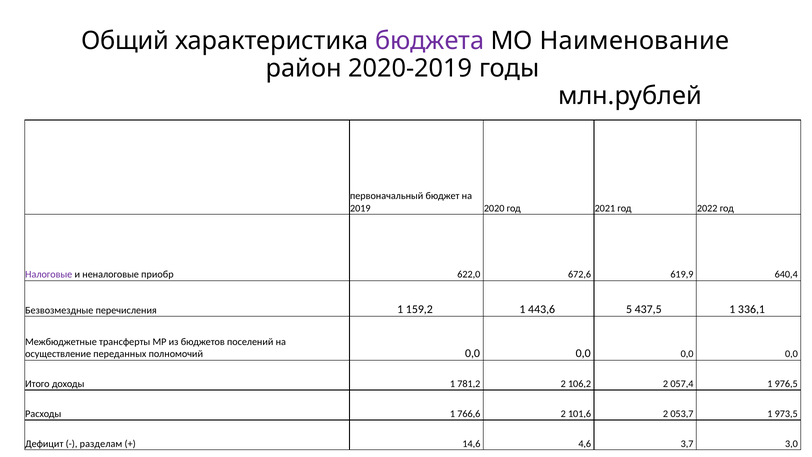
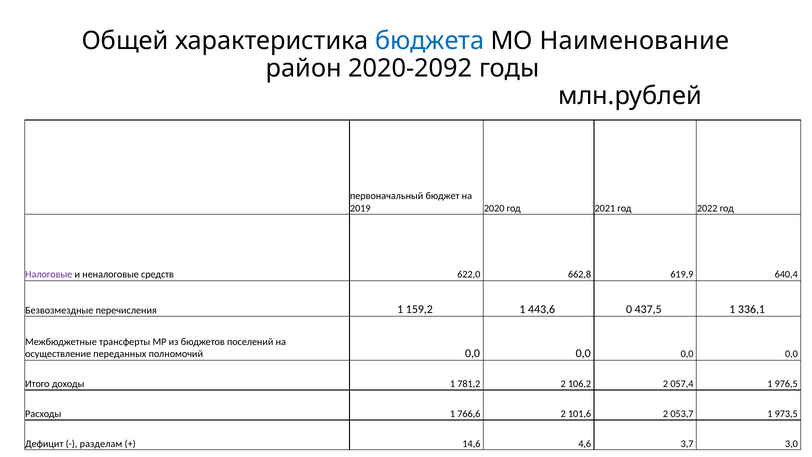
Общий: Общий -> Общей
бюджета colour: purple -> blue
2020-2019: 2020-2019 -> 2020-2092
приобр: приобр -> средств
672,6: 672,6 -> 662,8
5: 5 -> 0
